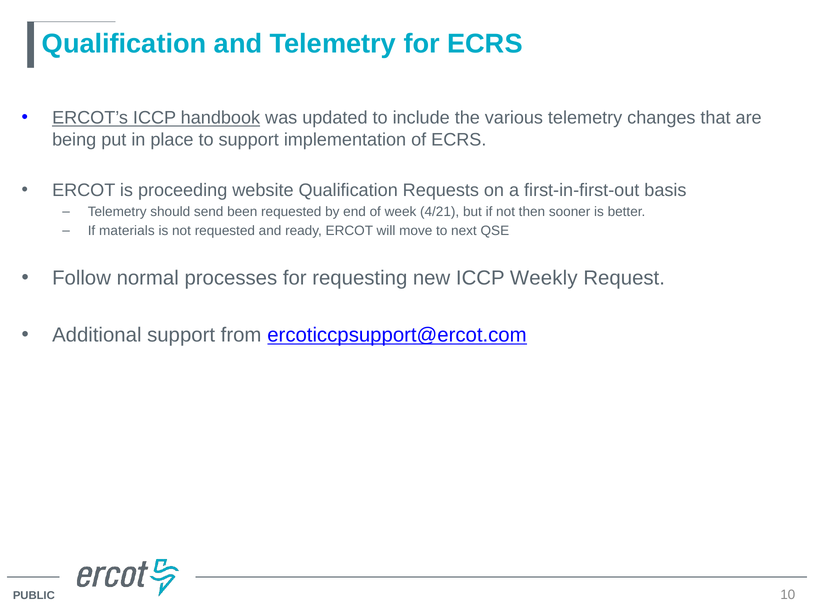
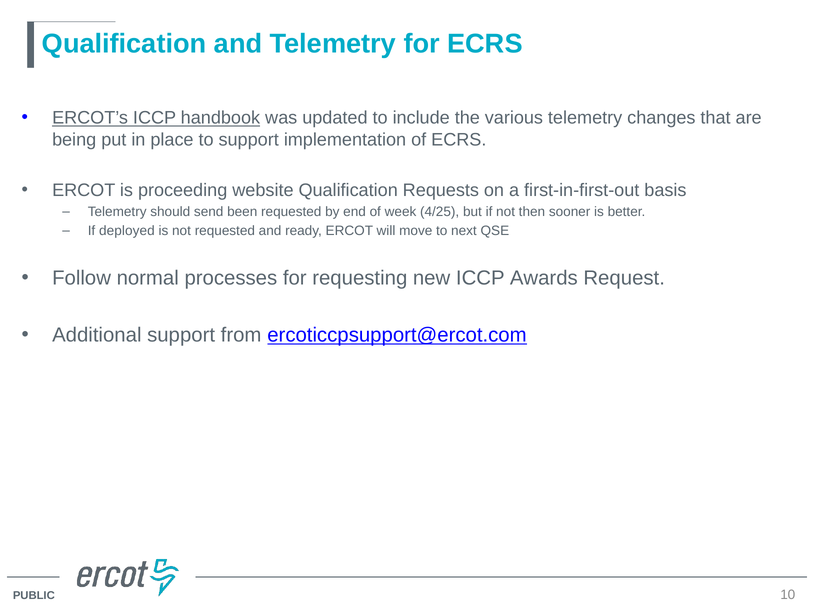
4/21: 4/21 -> 4/25
materials: materials -> deployed
Weekly: Weekly -> Awards
